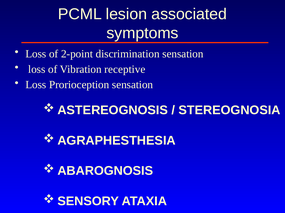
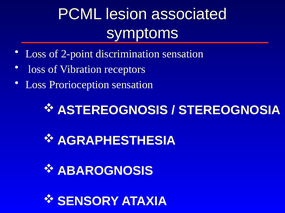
receptive: receptive -> receptors
